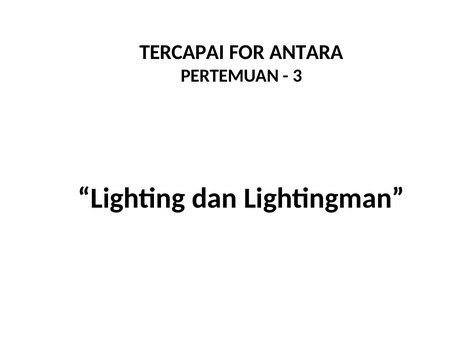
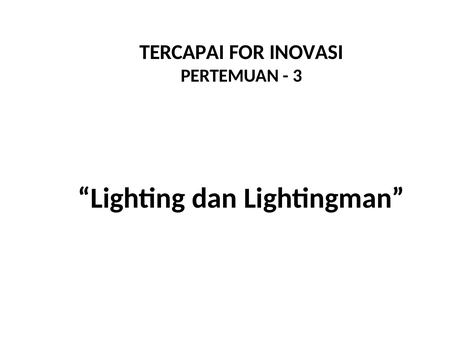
ANTARA: ANTARA -> INOVASI
